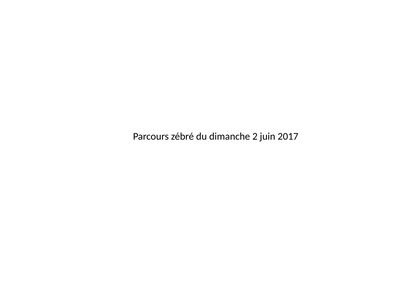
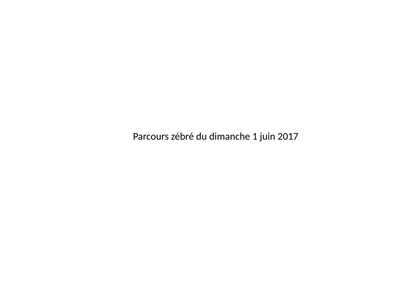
2: 2 -> 1
